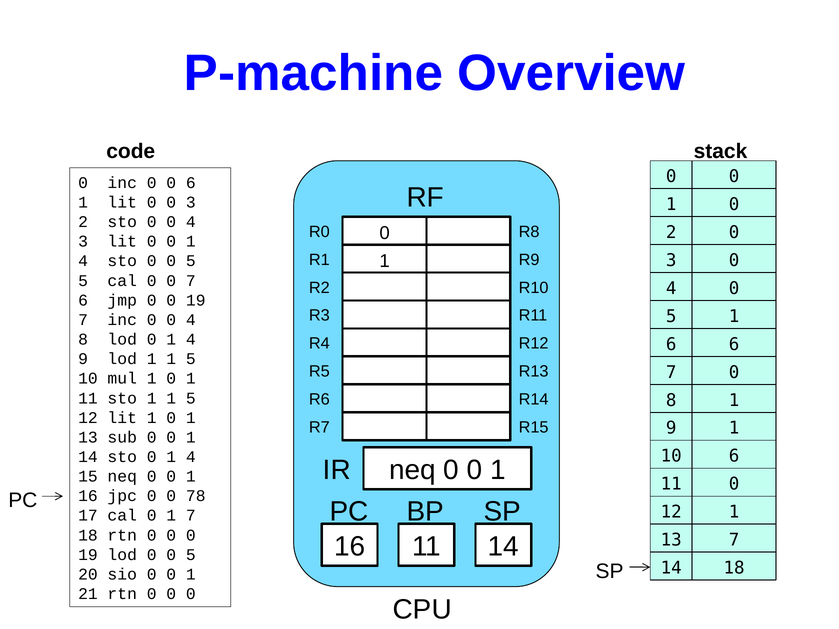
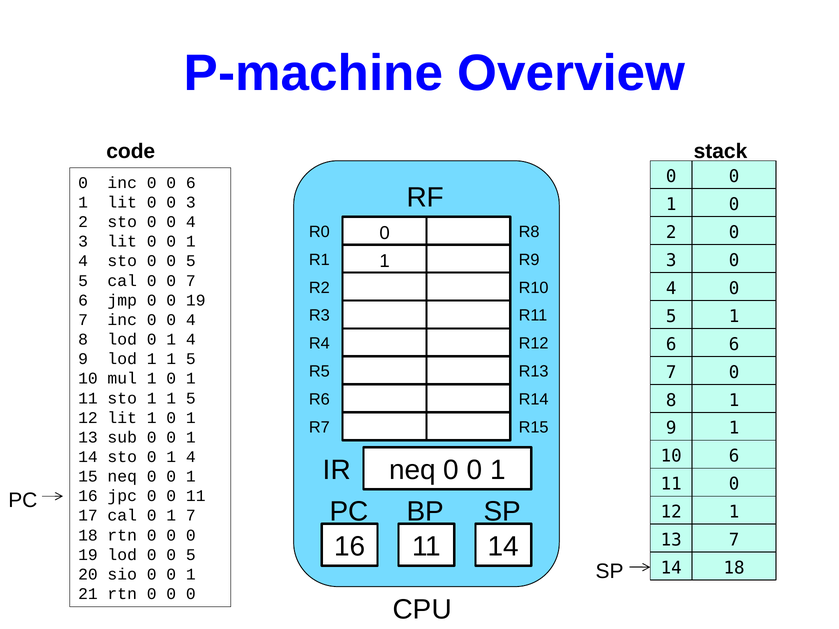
0 0 78: 78 -> 11
